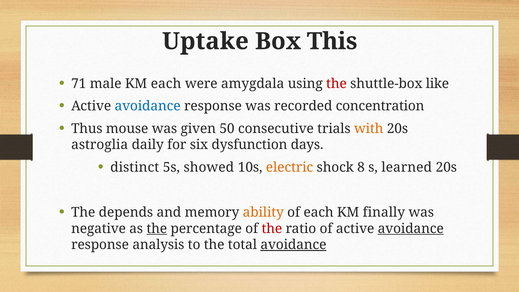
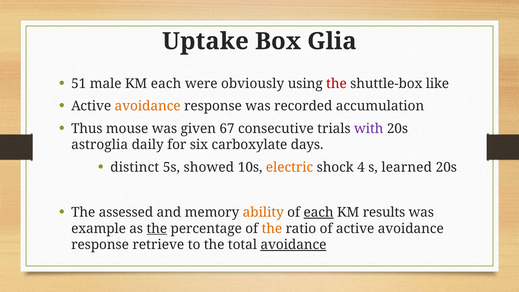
This: This -> Glia
71: 71 -> 51
amygdala: amygdala -> obviously
avoidance at (148, 106) colour: blue -> orange
concentration: concentration -> accumulation
50: 50 -> 67
with colour: orange -> purple
dysfunction: dysfunction -> carboxylate
8: 8 -> 4
depends: depends -> assessed
each at (319, 212) underline: none -> present
finally: finally -> results
negative: negative -> example
the at (272, 229) colour: red -> orange
avoidance at (411, 229) underline: present -> none
analysis: analysis -> retrieve
